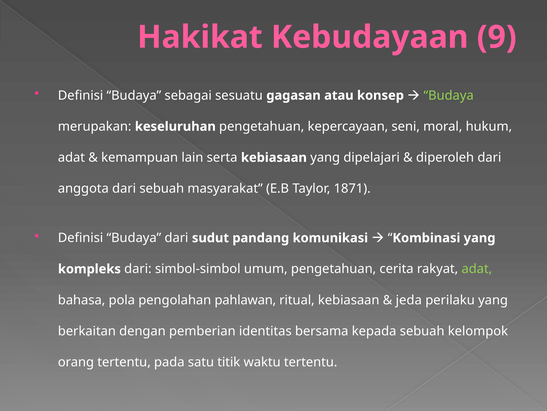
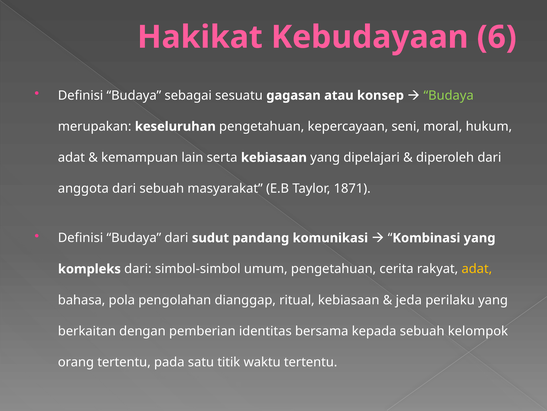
9: 9 -> 6
adat at (477, 269) colour: light green -> yellow
pahlawan: pahlawan -> dianggap
